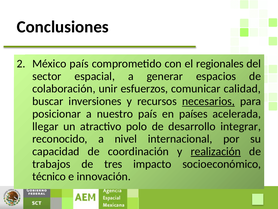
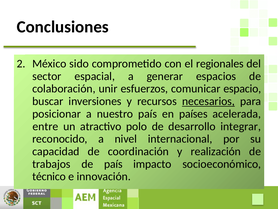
México país: país -> sido
calidad: calidad -> espacio
llegar: llegar -> entre
realización underline: present -> none
de tres: tres -> país
